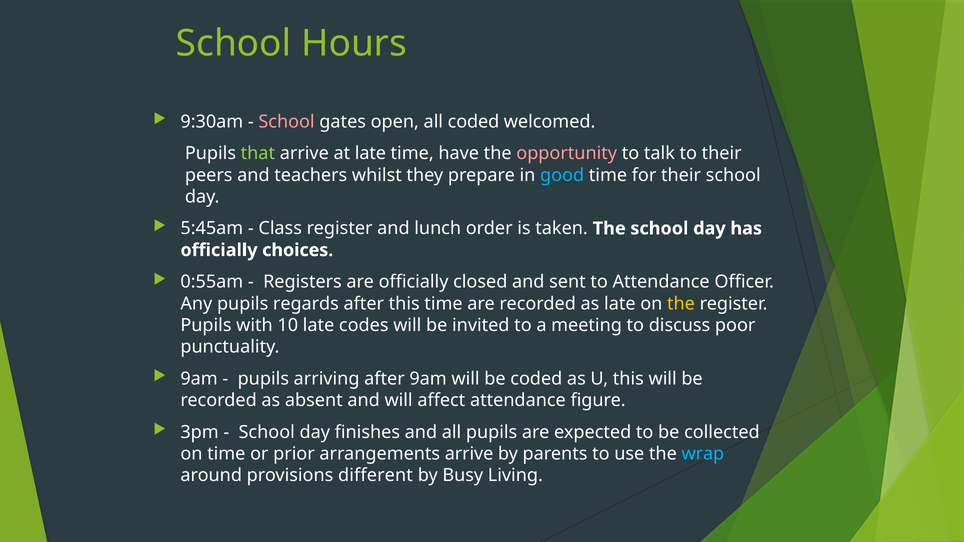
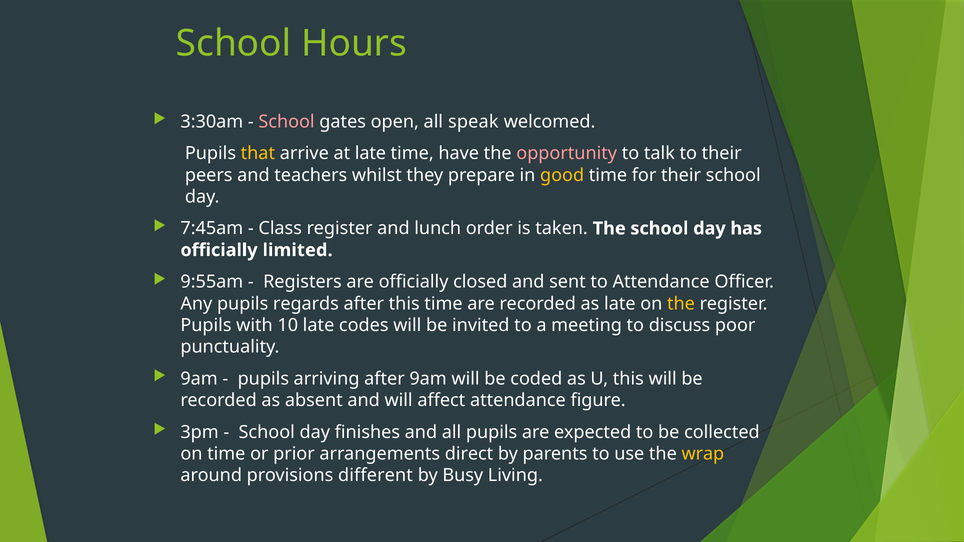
9:30am: 9:30am -> 3:30am
all coded: coded -> speak
that colour: light green -> yellow
good colour: light blue -> yellow
5:45am: 5:45am -> 7:45am
choices: choices -> limited
0:55am: 0:55am -> 9:55am
arrangements arrive: arrive -> direct
wrap colour: light blue -> yellow
